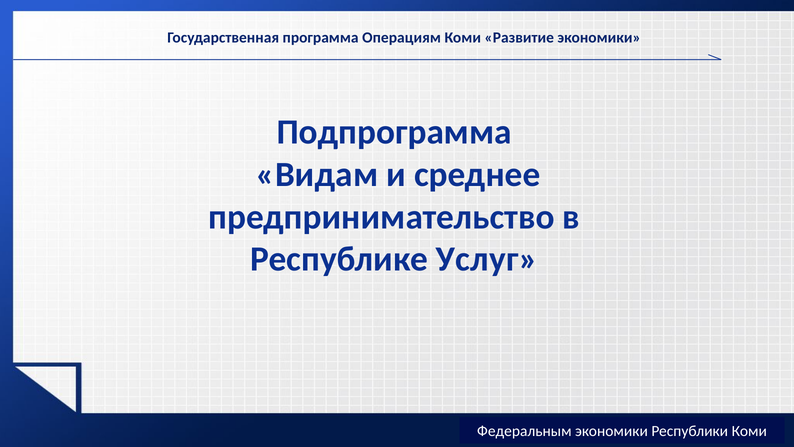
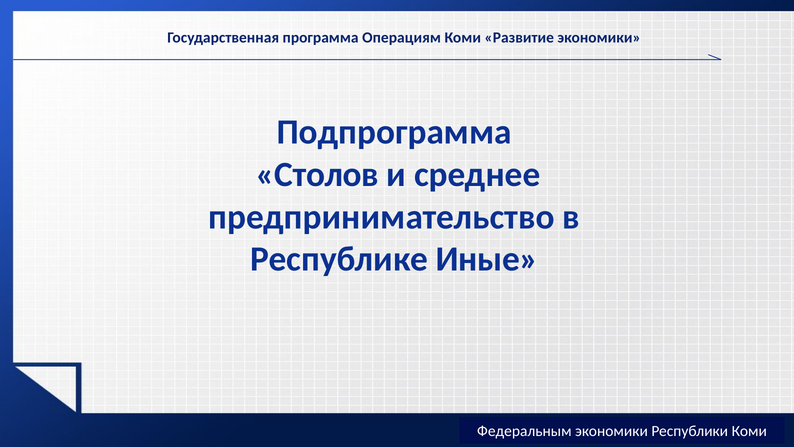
Видам: Видам -> Столов
Услуг: Услуг -> Иные
